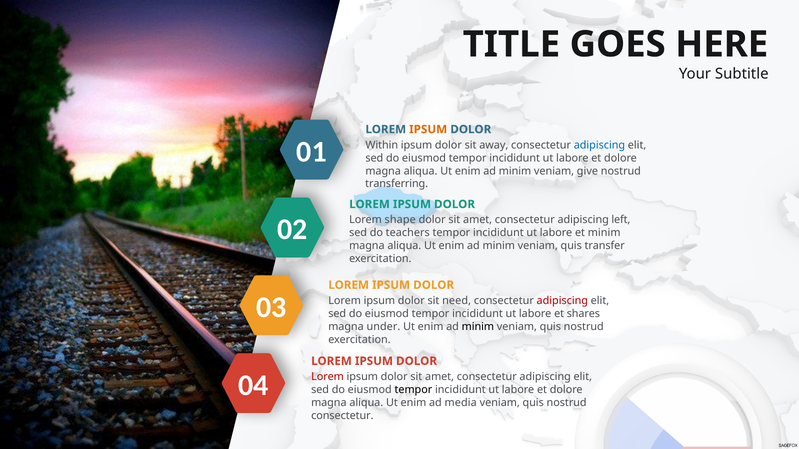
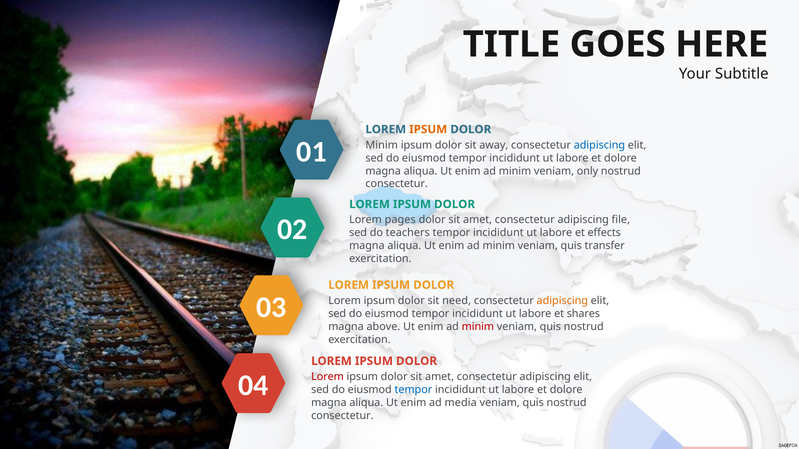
Within at (382, 145): Within -> Minim
give: give -> only
transferring at (397, 184): transferring -> consectetur
shape: shape -> pages
left: left -> file
et minim: minim -> effects
adipiscing at (562, 301) colour: red -> orange
under: under -> above
minim at (478, 327) colour: black -> red
tempor at (413, 390) colour: black -> blue
